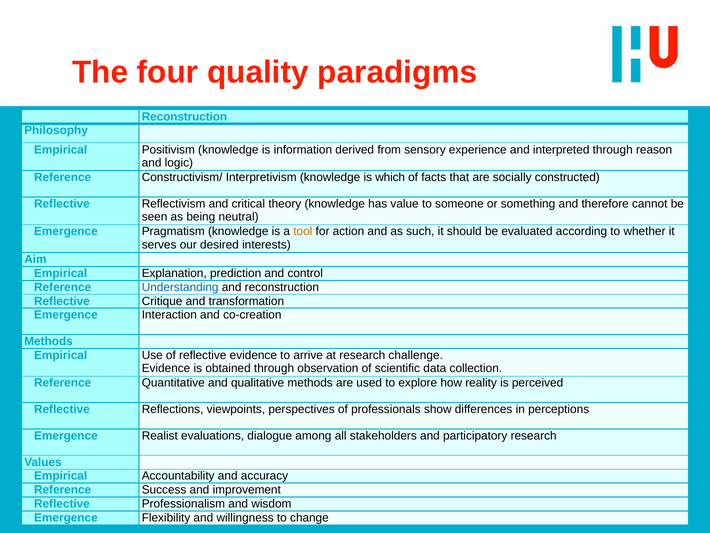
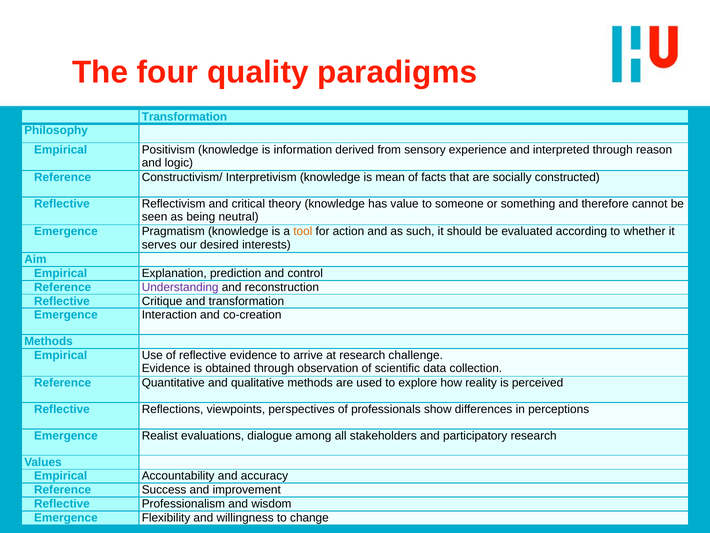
Reconstruction at (184, 117): Reconstruction -> Transformation
which: which -> mean
Understanding colour: blue -> purple
